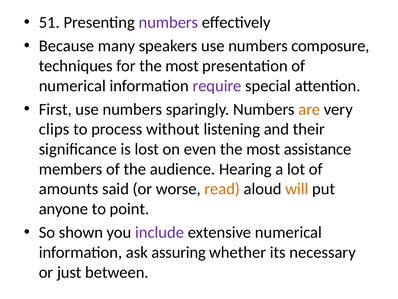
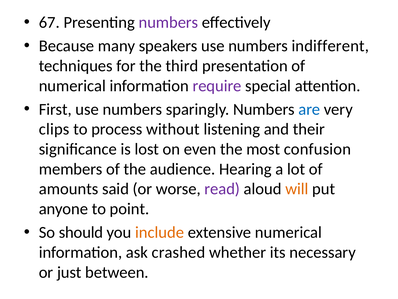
51: 51 -> 67
composure: composure -> indifferent
for the most: most -> third
are colour: orange -> blue
assistance: assistance -> confusion
read colour: orange -> purple
shown: shown -> should
include colour: purple -> orange
assuring: assuring -> crashed
